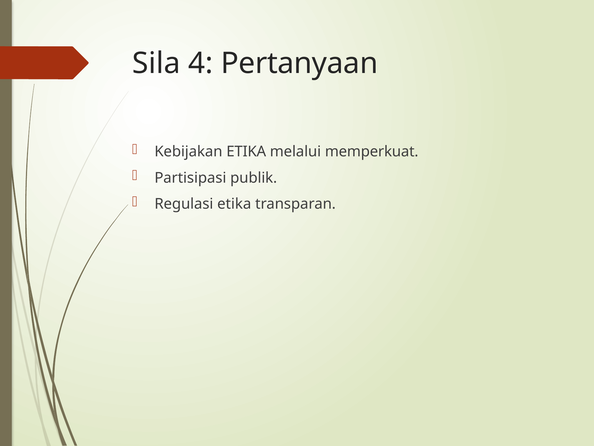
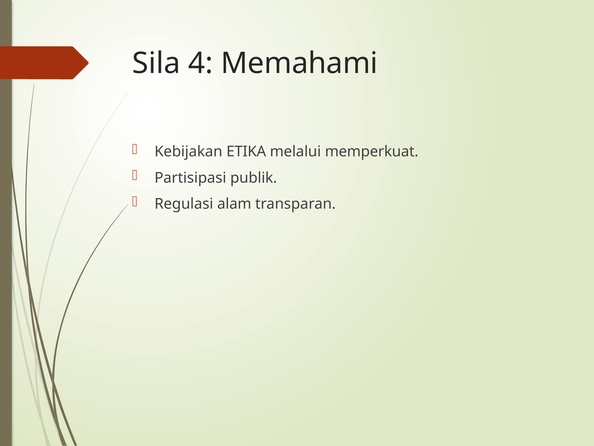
Pertanyaan: Pertanyaan -> Memahami
Regulasi etika: etika -> alam
